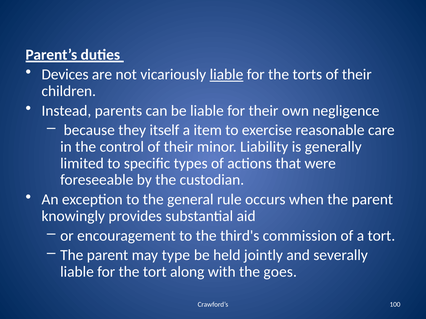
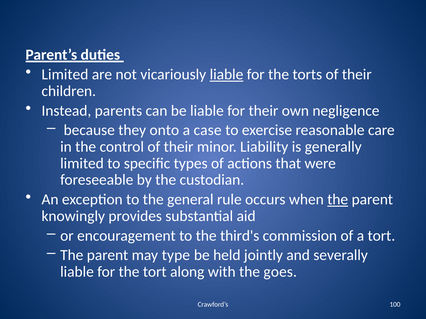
Devices at (65, 75): Devices -> Limited
itself: itself -> onto
item: item -> case
the at (338, 200) underline: none -> present
